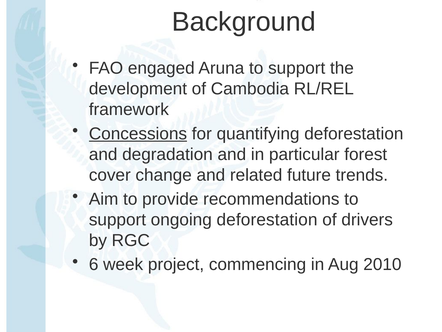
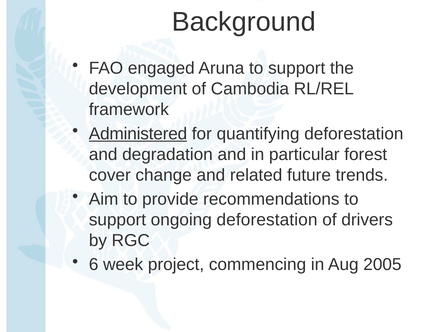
Concessions: Concessions -> Administered
2010: 2010 -> 2005
